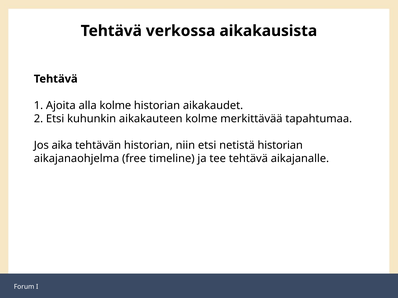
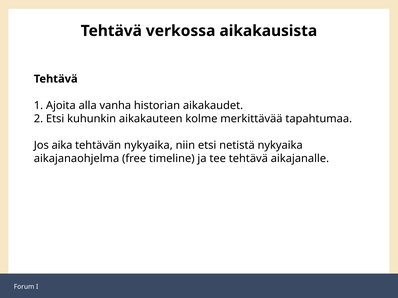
alla kolme: kolme -> vanha
tehtävän historian: historian -> nykyaika
netistä historian: historian -> nykyaika
